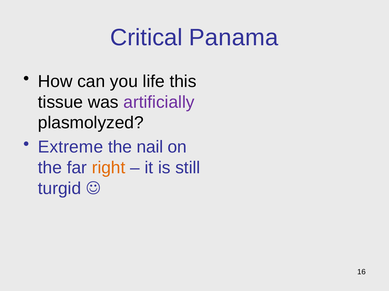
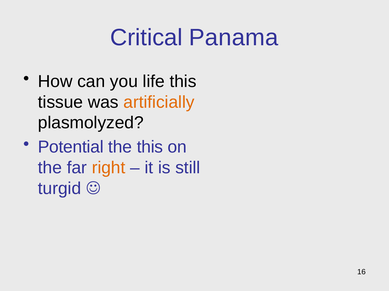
artificially colour: purple -> orange
Extreme: Extreme -> Potential
the nail: nail -> this
